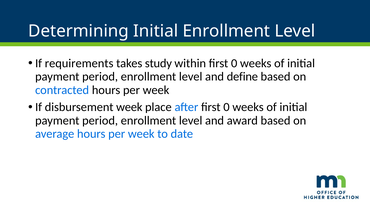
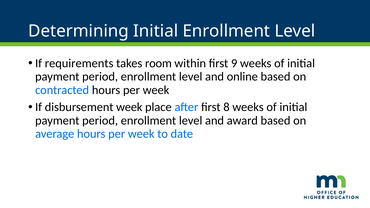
study: study -> room
within first 0: 0 -> 9
define: define -> online
after first 0: 0 -> 8
